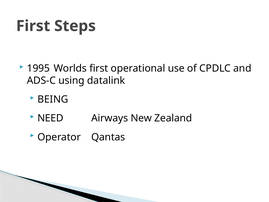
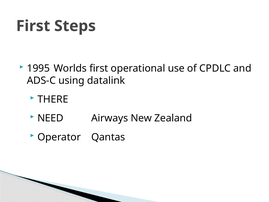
BEING: BEING -> THERE
